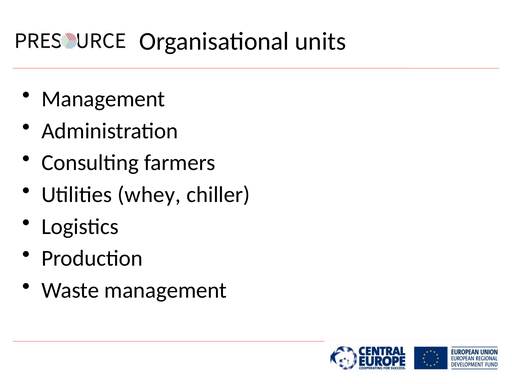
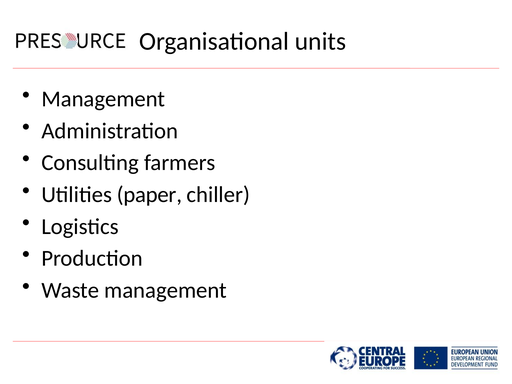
whey: whey -> paper
